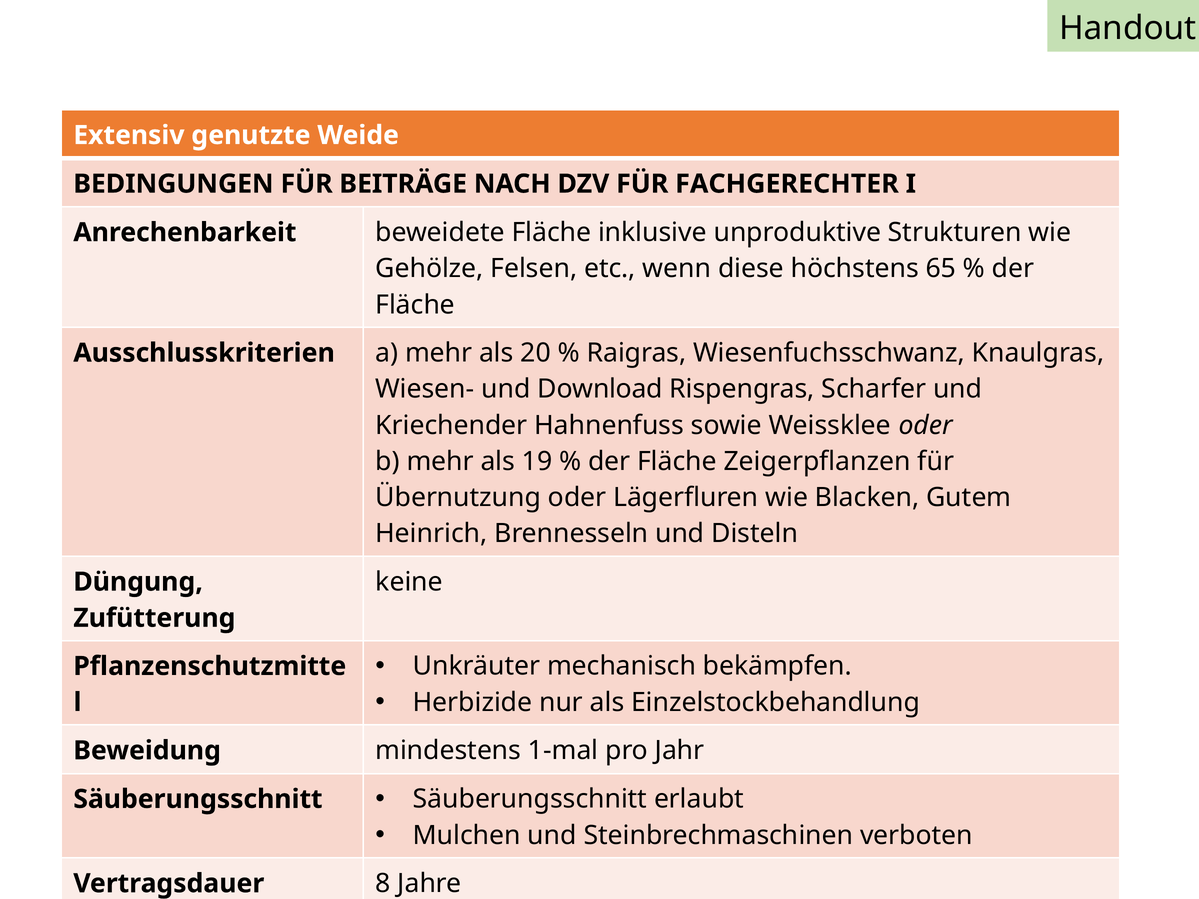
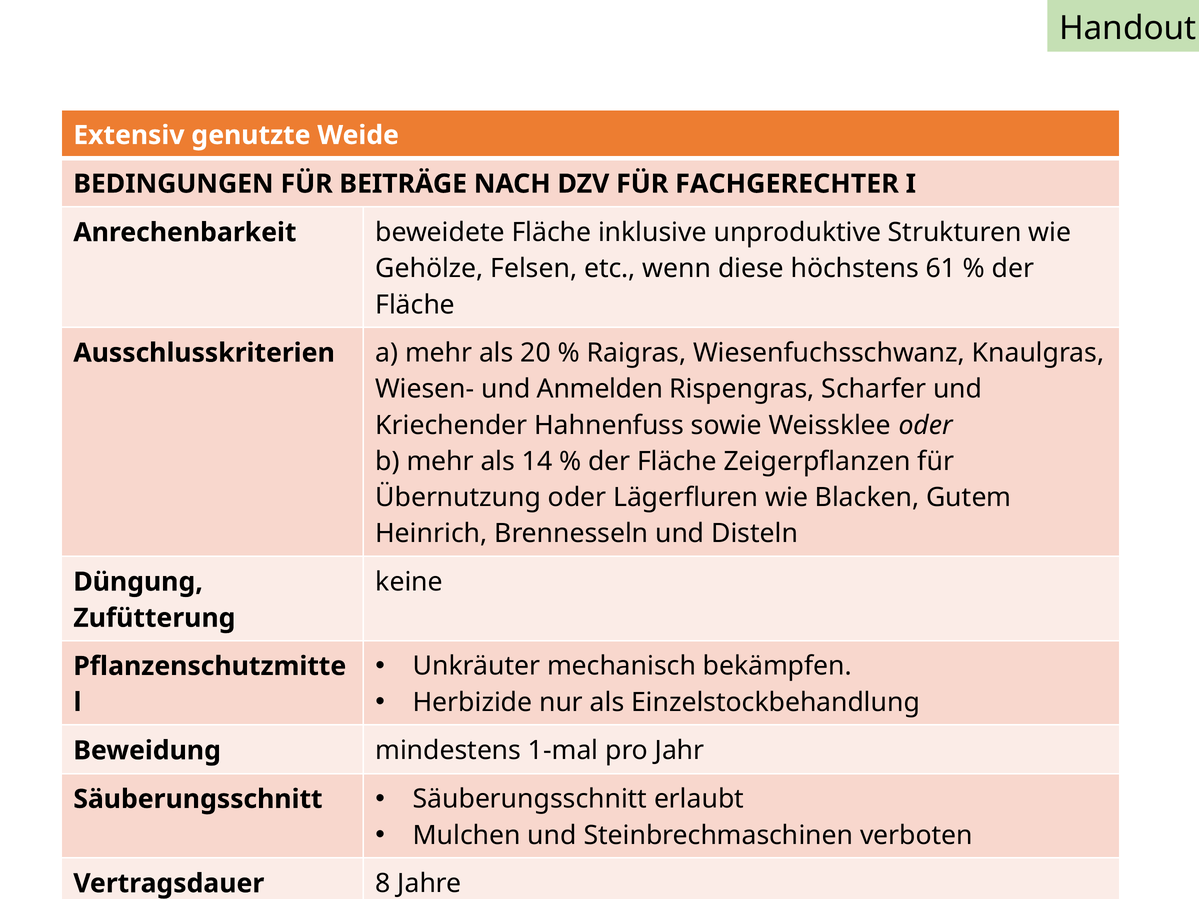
65: 65 -> 61
Download: Download -> Anmelden
19: 19 -> 14
